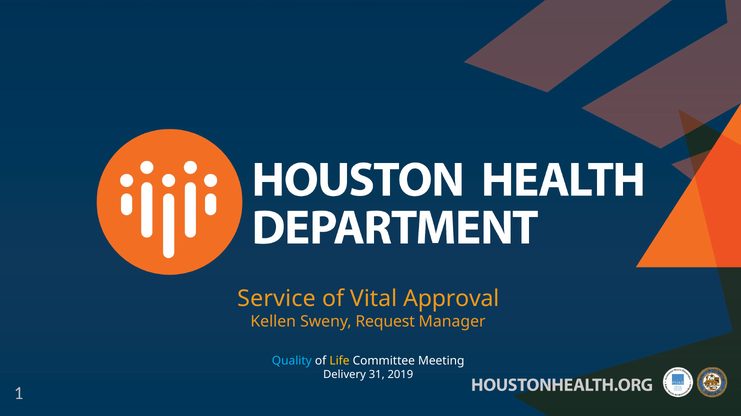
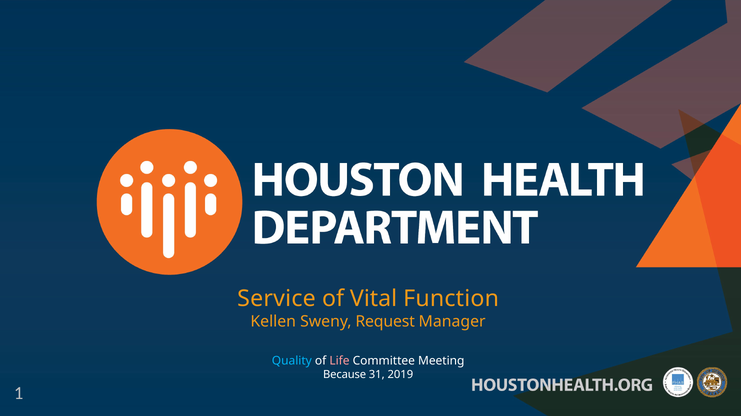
Approval: Approval -> Function
Life colour: yellow -> pink
Delivery: Delivery -> Because
